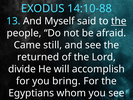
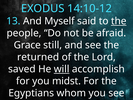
14:10-88: 14:10-88 -> 14:10-12
Came: Came -> Grace
divide: divide -> saved
will underline: none -> present
bring: bring -> midst
